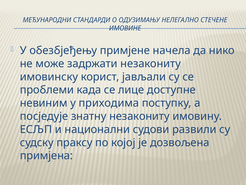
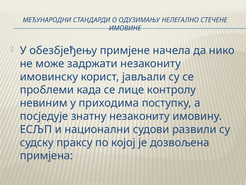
доступне: доступне -> контролу
